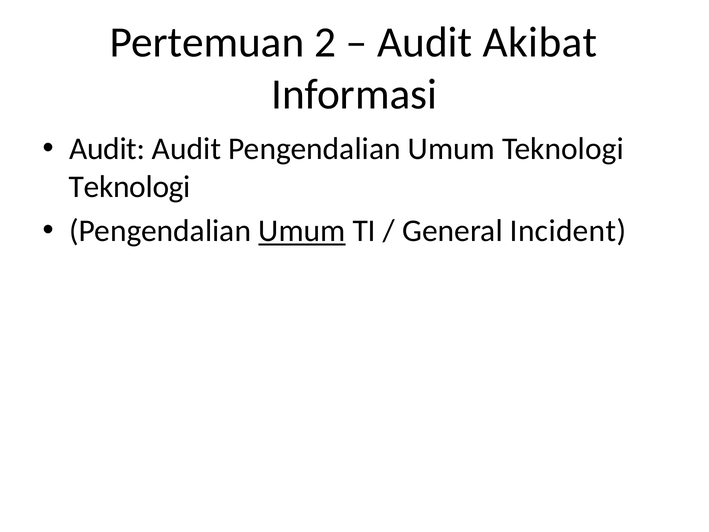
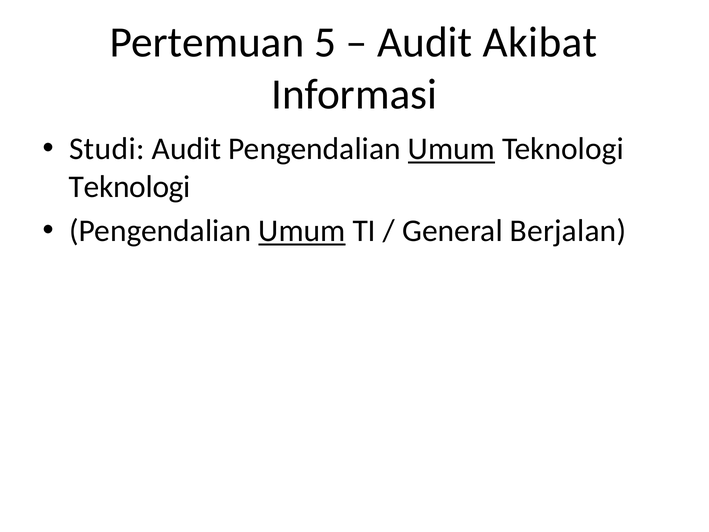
2: 2 -> 5
Audit at (107, 149): Audit -> Studi
Umum at (451, 149) underline: none -> present
Incident: Incident -> Berjalan
